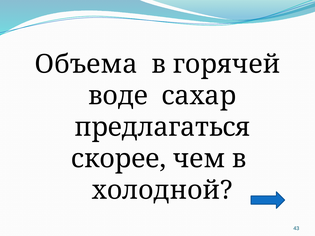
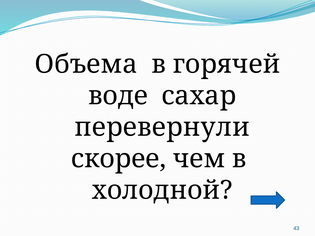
предлагаться: предлагаться -> перевернули
